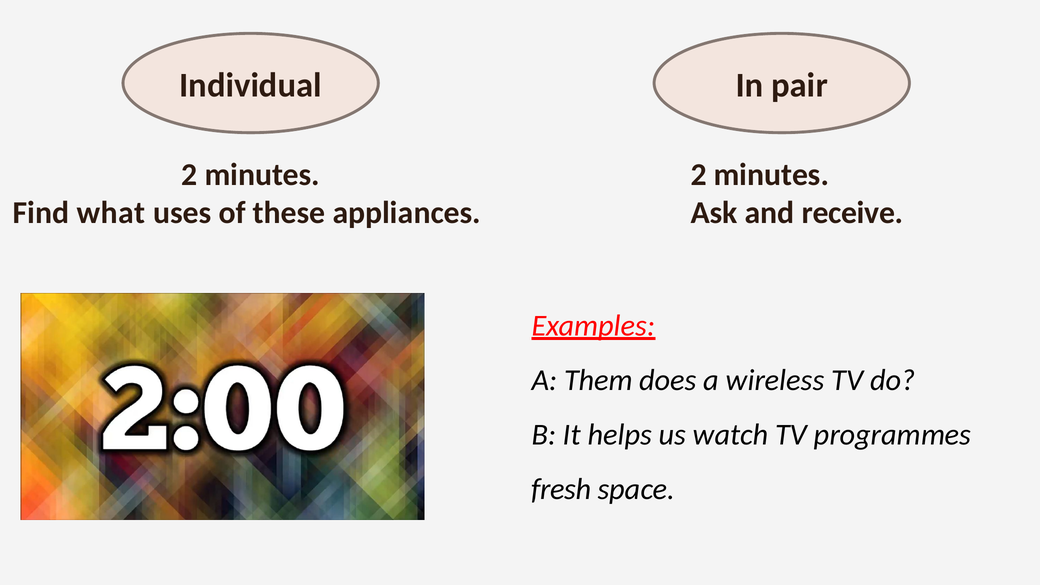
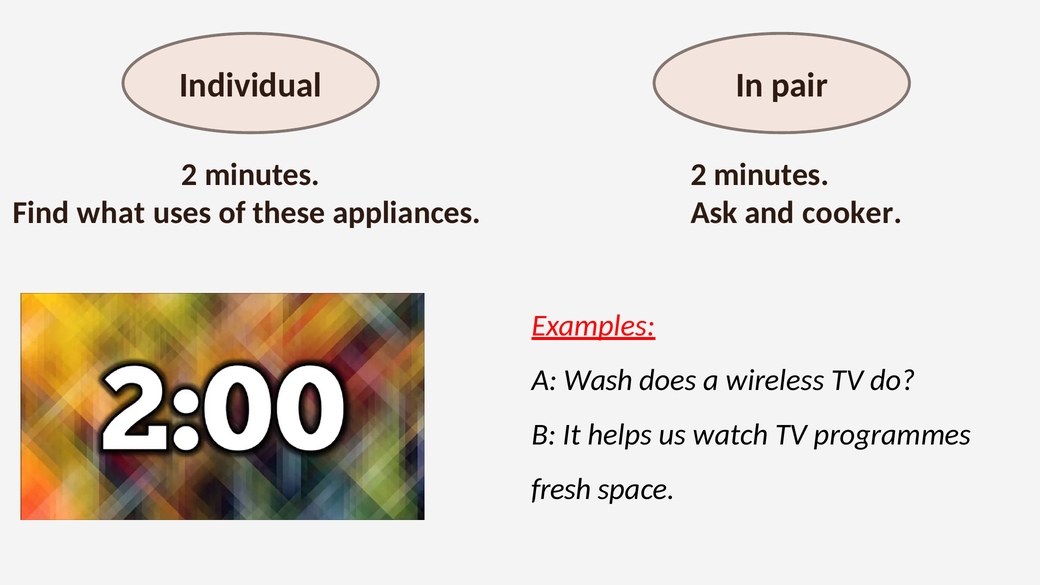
receive: receive -> cooker
Them: Them -> Wash
